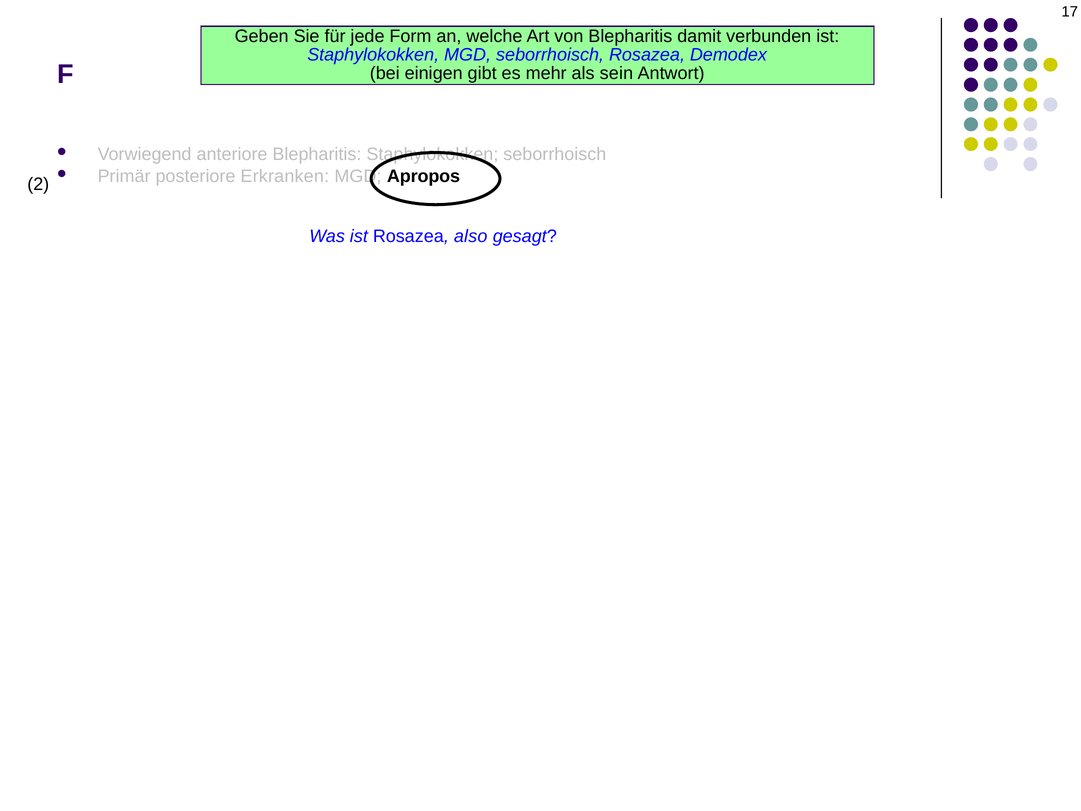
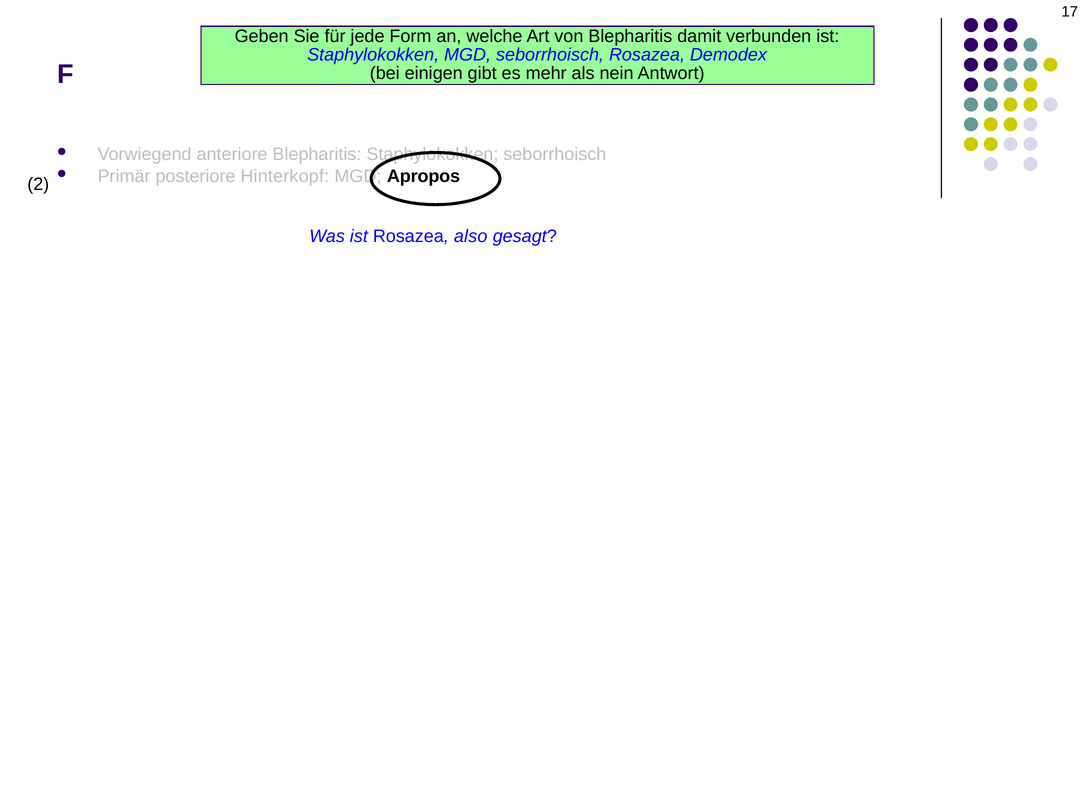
sein: sein -> nein
Erkranken: Erkranken -> Hinterkopf
